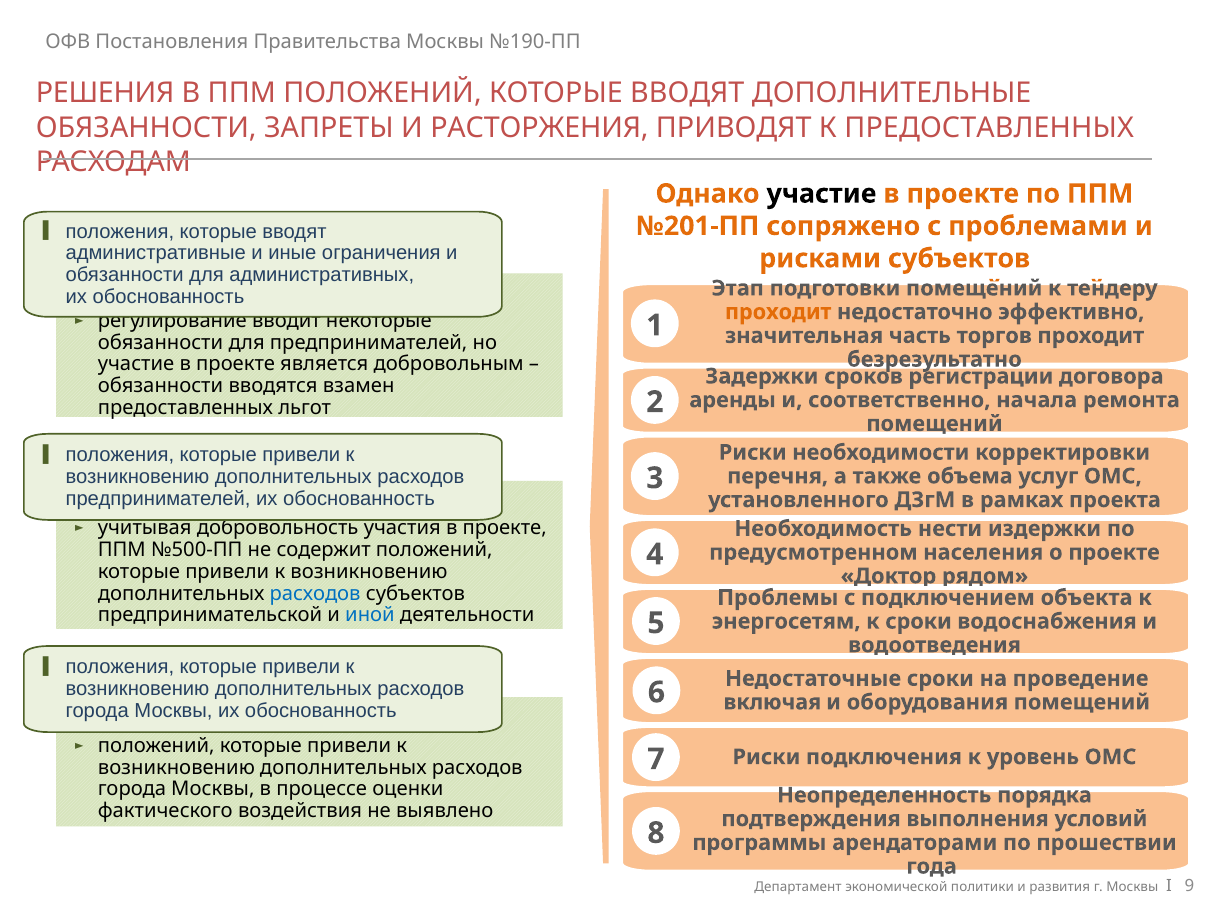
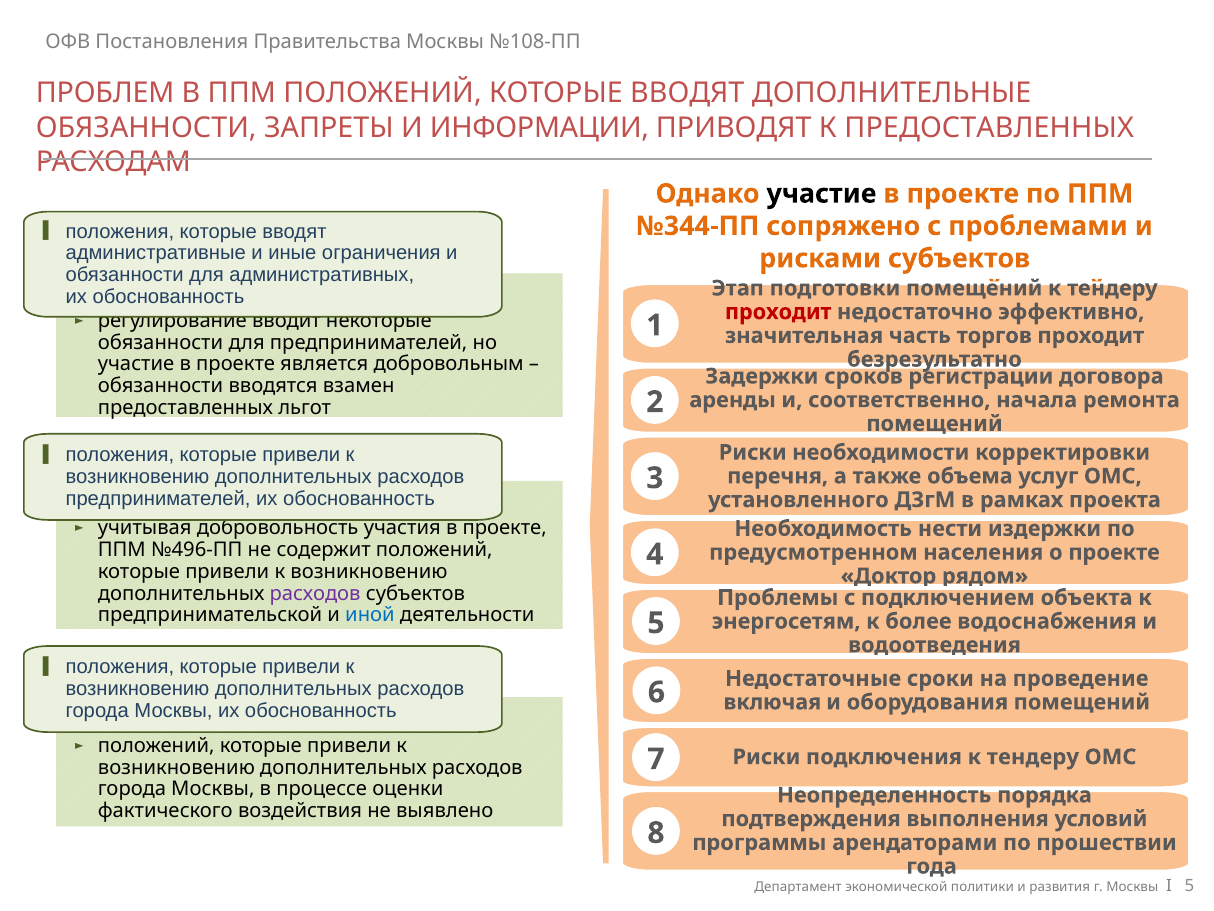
№190-ПП: №190-ПП -> №108-ПП
РЕШЕНИЯ: РЕШЕНИЯ -> ПРОБЛЕМ
РАСТОРЖЕНИЯ: РАСТОРЖЕНИЯ -> ИНФОРМАЦИИ
№201-ПП: №201-ПП -> №344-ПП
проходит at (778, 312) colour: orange -> red
№500-ПП: №500-ПП -> №496-ПП
расходов at (315, 593) colour: blue -> purple
к сроки: сроки -> более
подключения к уровень: уровень -> тендеру
I 9: 9 -> 5
